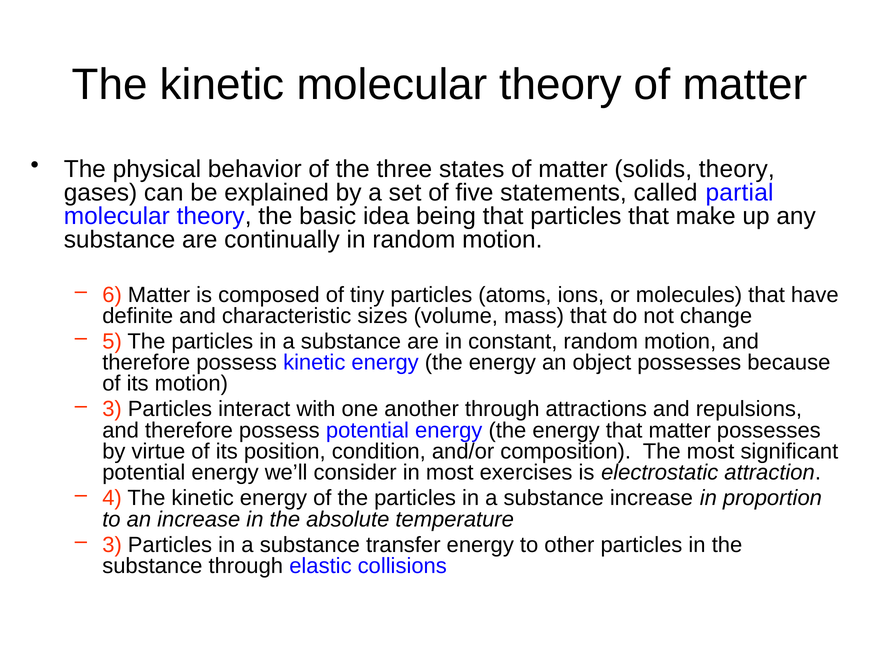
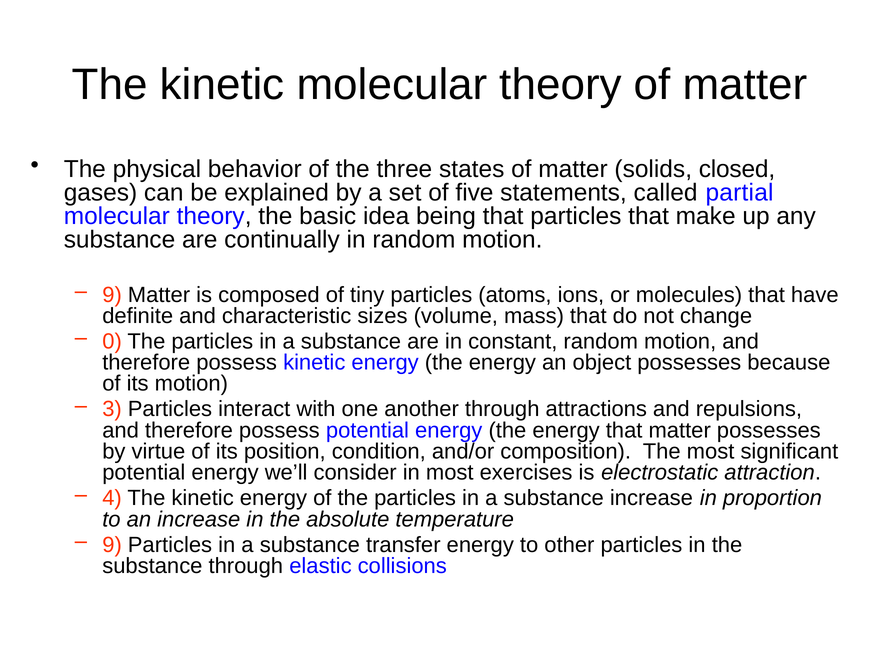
solids theory: theory -> closed
6 at (112, 295): 6 -> 9
5: 5 -> 0
3 at (112, 545): 3 -> 9
